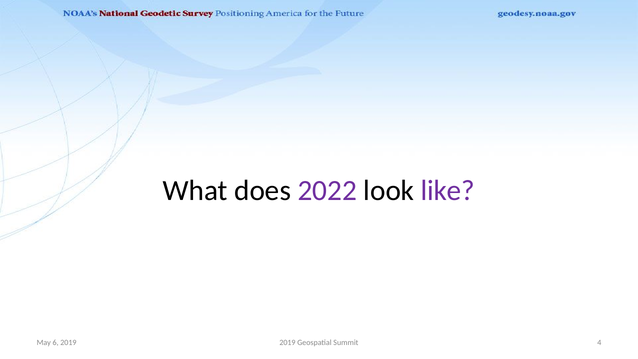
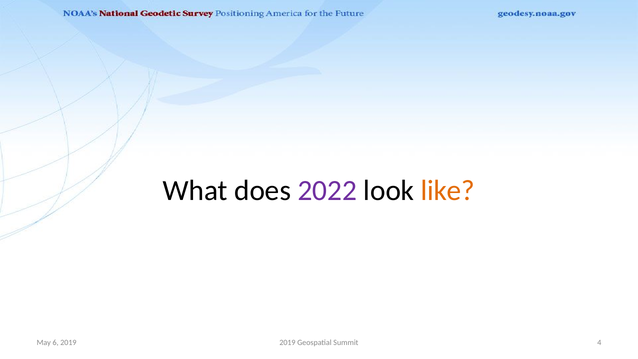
like colour: purple -> orange
